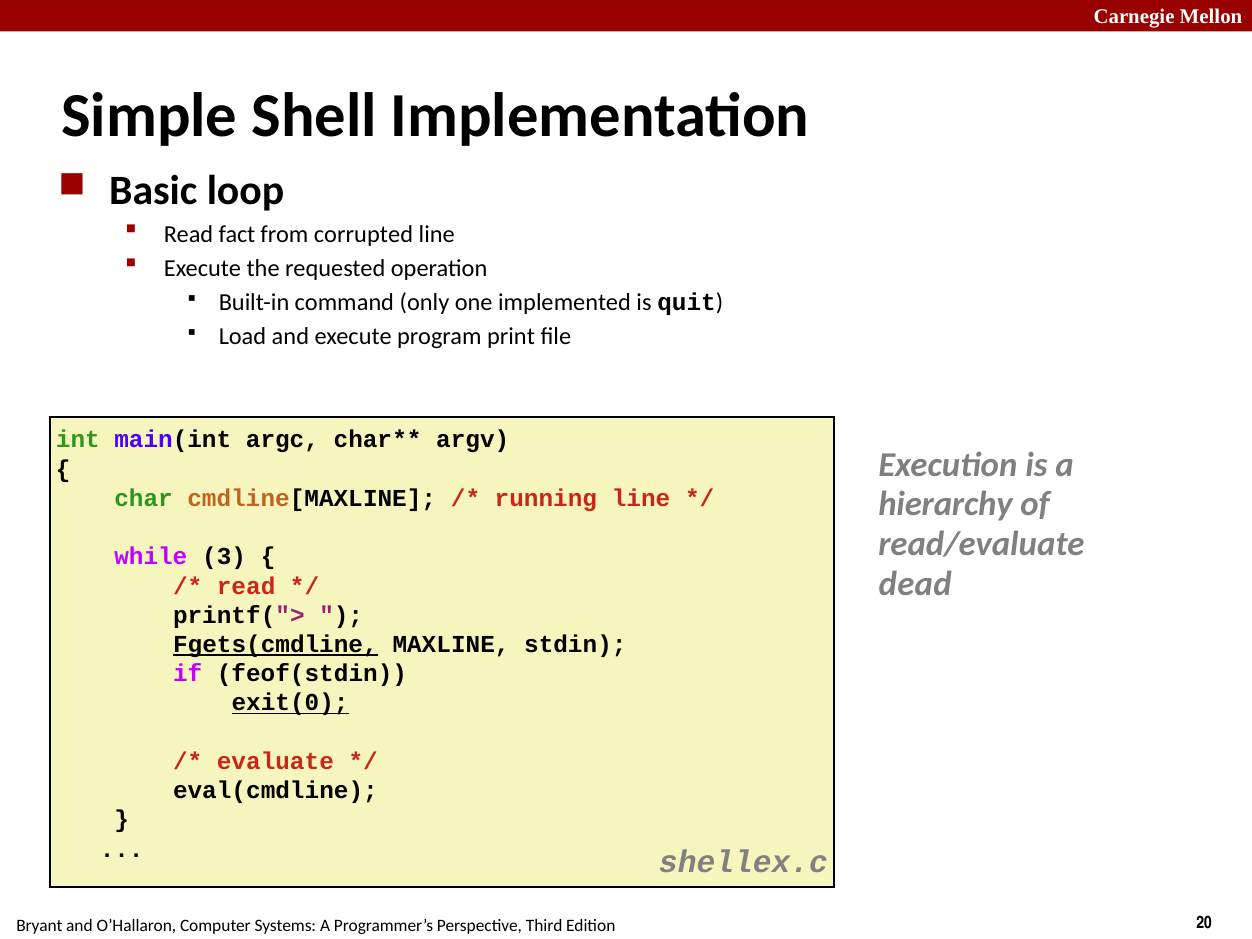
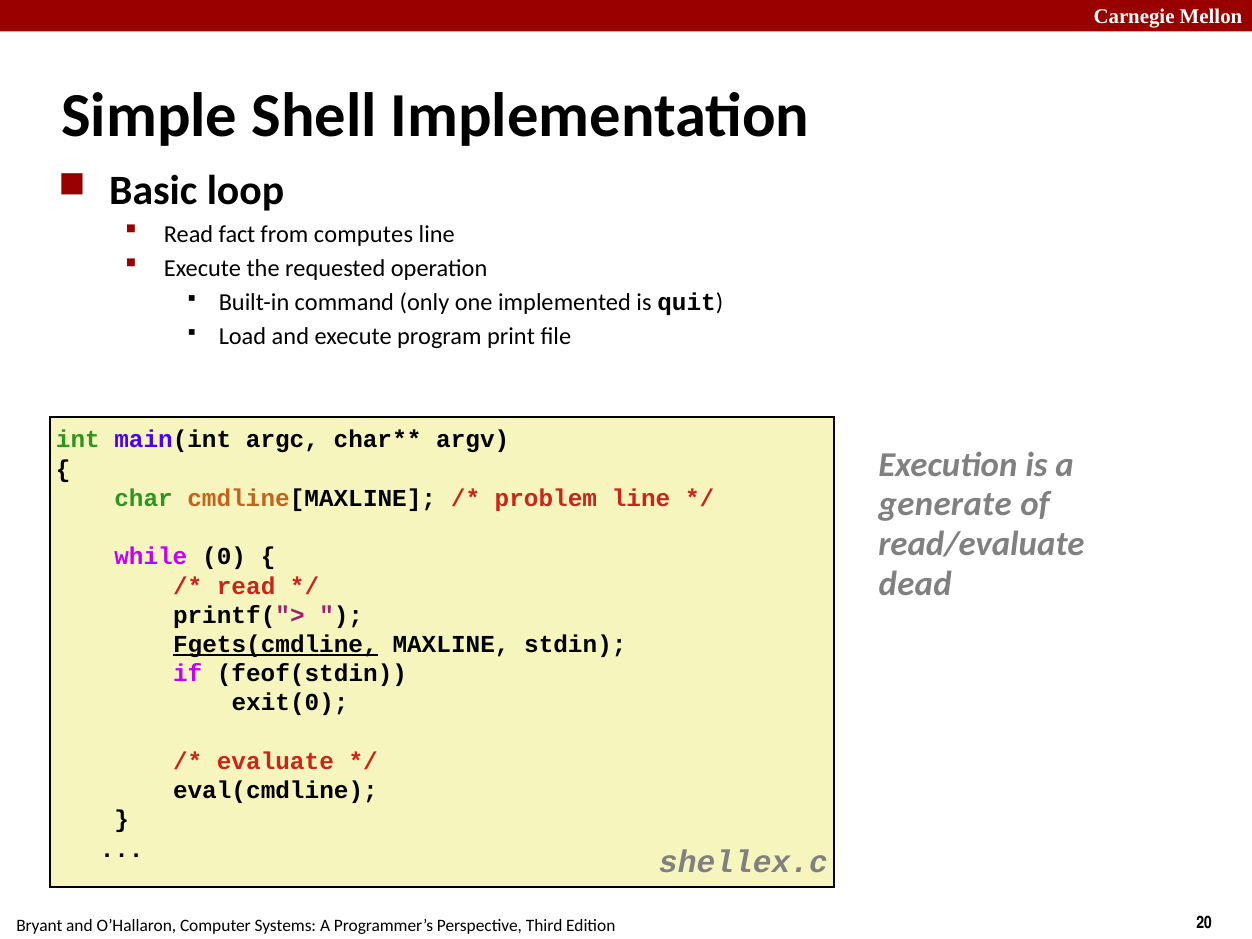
corrupted: corrupted -> computes
running: running -> problem
hierarchy: hierarchy -> generate
3: 3 -> 0
exit(0 underline: present -> none
